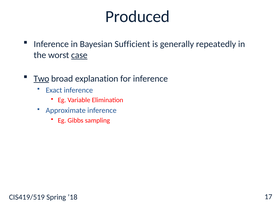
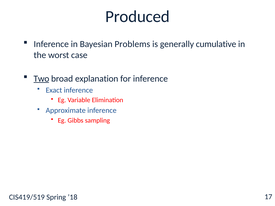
Sufficient: Sufficient -> Problems
repeatedly: repeatedly -> cumulative
case underline: present -> none
